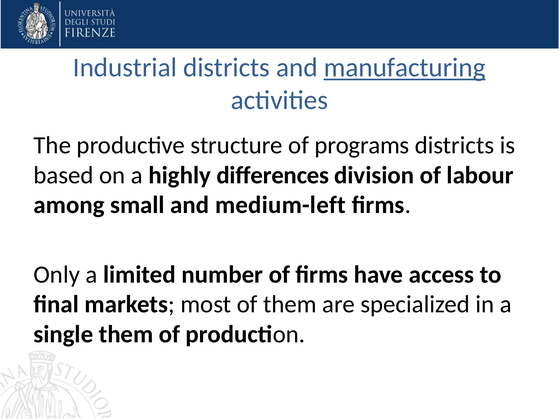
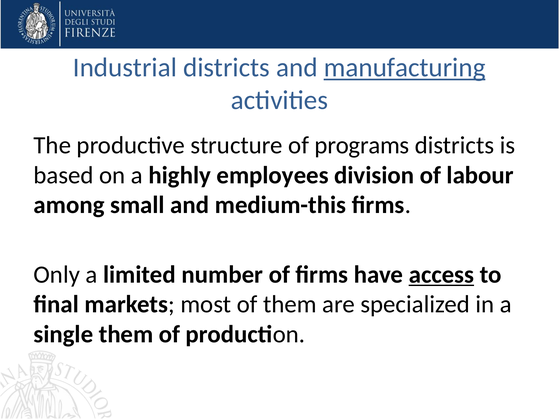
differences: differences -> employees
medium-left: medium-left -> medium-this
access underline: none -> present
